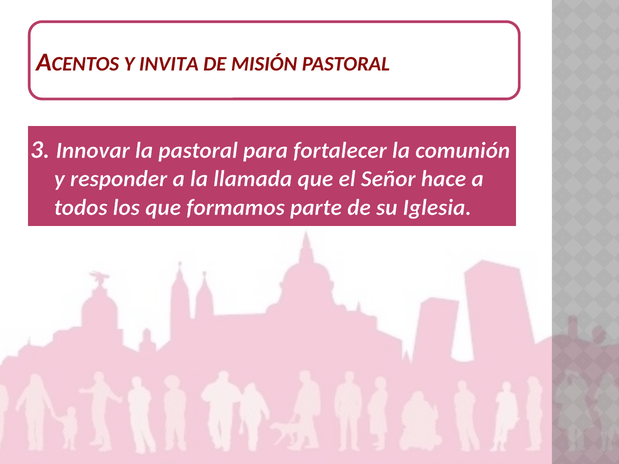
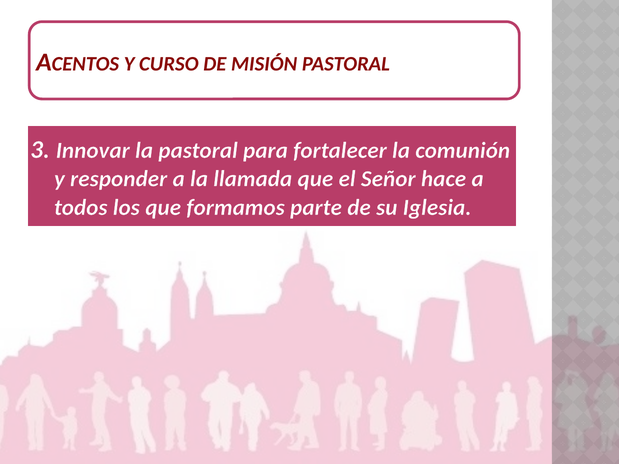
INVITA: INVITA -> CURSO
